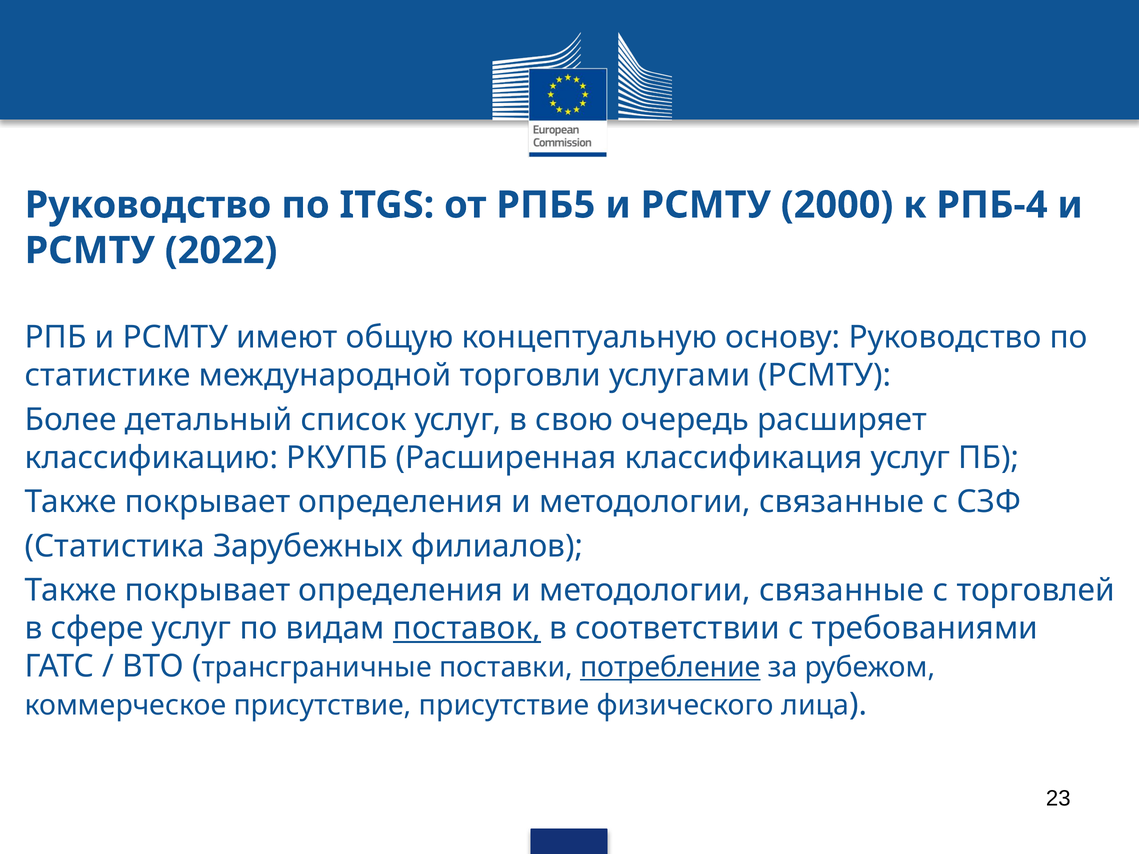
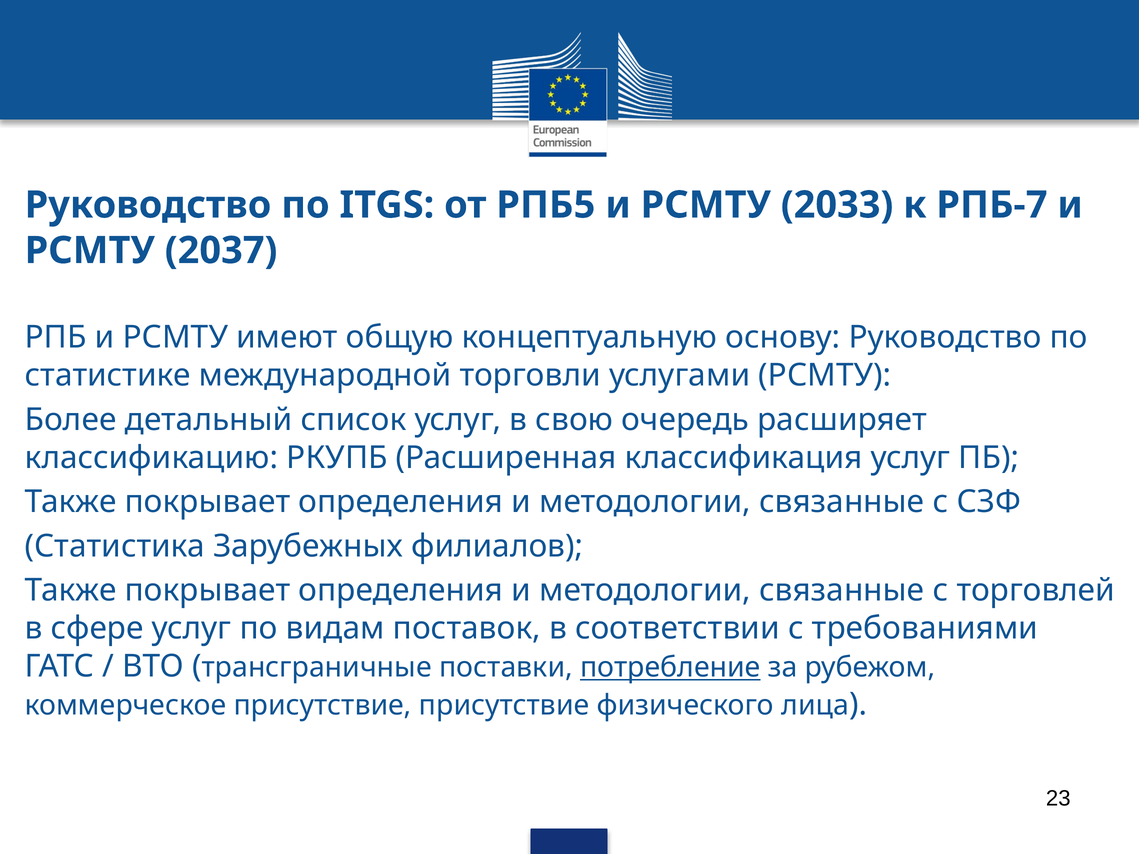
2000: 2000 -> 2033
РПБ-4: РПБ-4 -> РПБ-7
2022: 2022 -> 2037
поставок underline: present -> none
